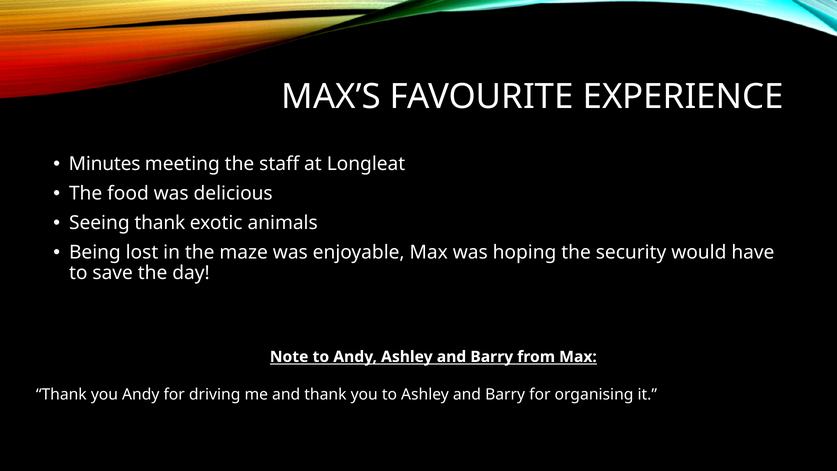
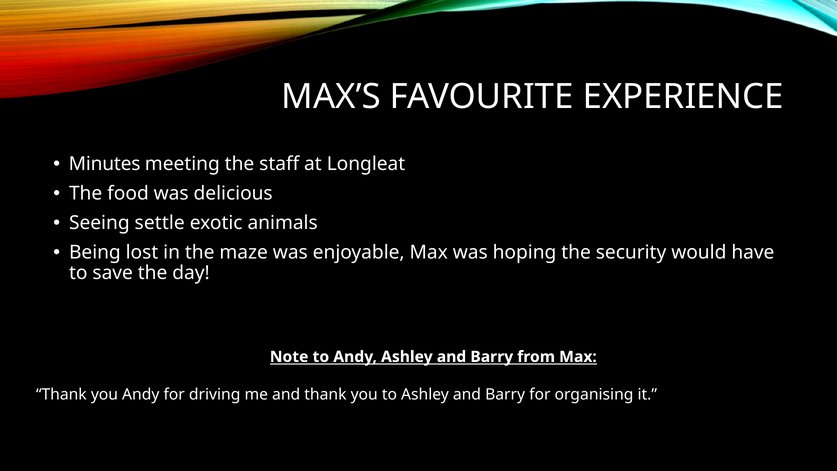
Seeing thank: thank -> settle
